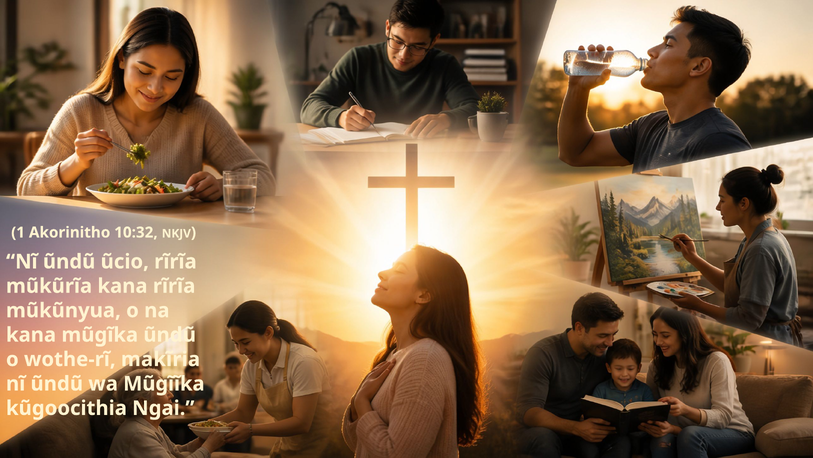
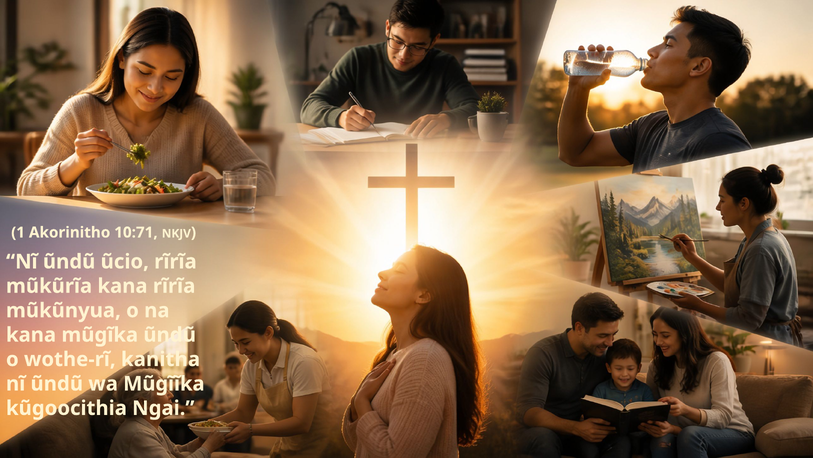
10:32: 10:32 -> 10:71
makĩria: makĩria -> kanitha
